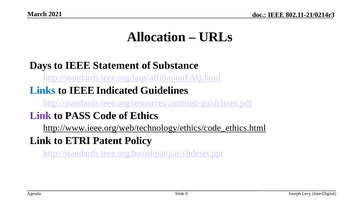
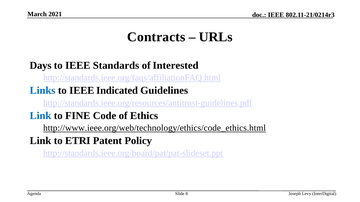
Allocation: Allocation -> Contracts
Statement: Statement -> Standards
Substance: Substance -> Interested
Link at (40, 116) colour: purple -> blue
PASS: PASS -> FINE
